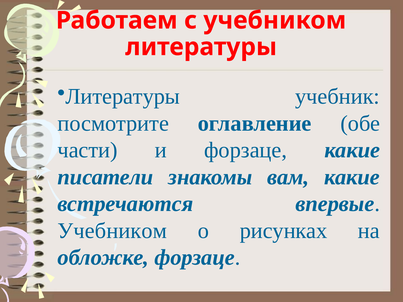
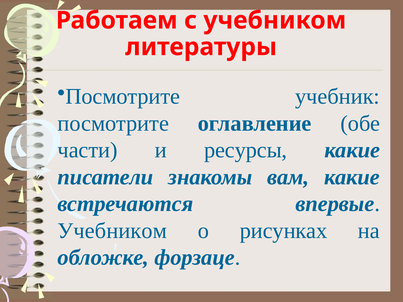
Литературы at (123, 97): Литературы -> Посмотрите
и форзаце: форзаце -> ресурсы
